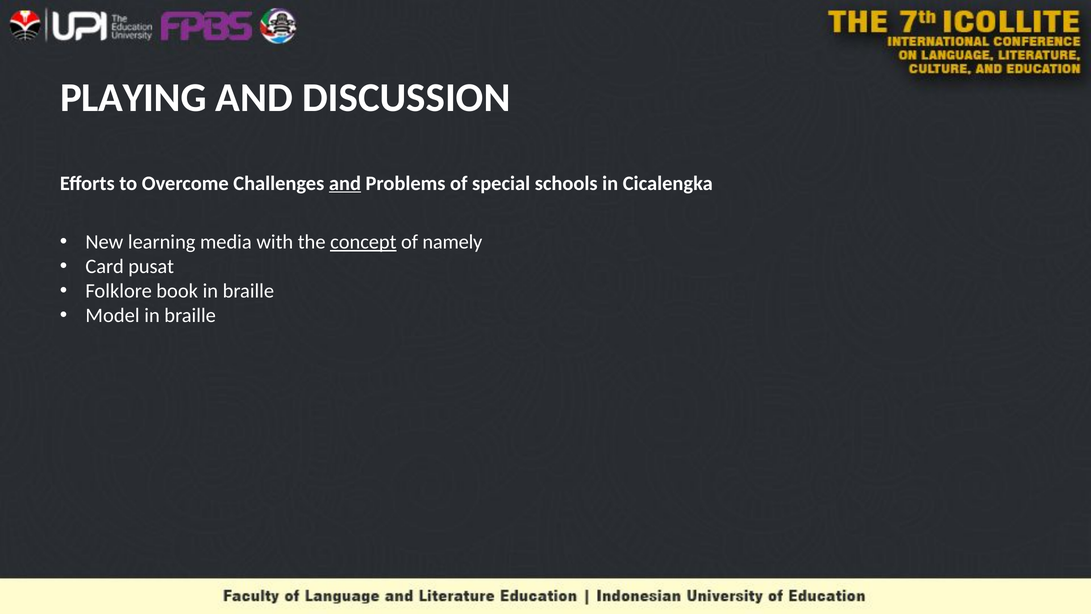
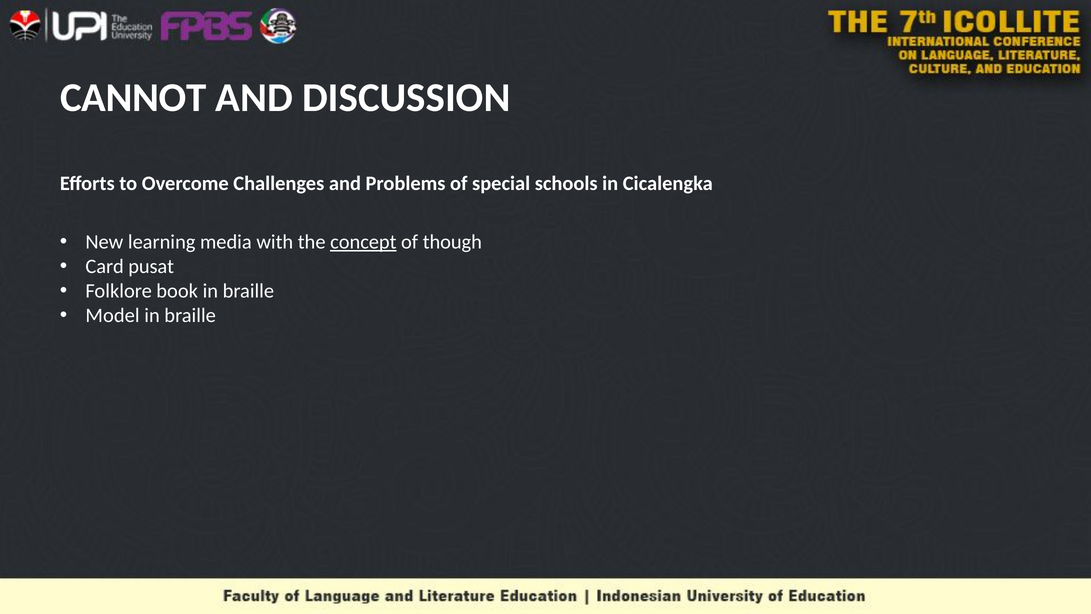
PLAYING: PLAYING -> CANNOT
and at (345, 183) underline: present -> none
namely: namely -> though
